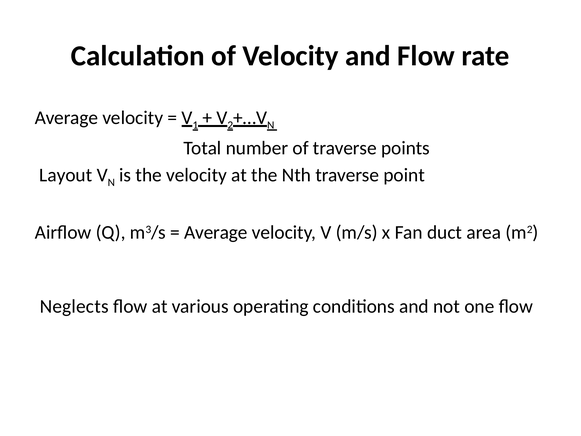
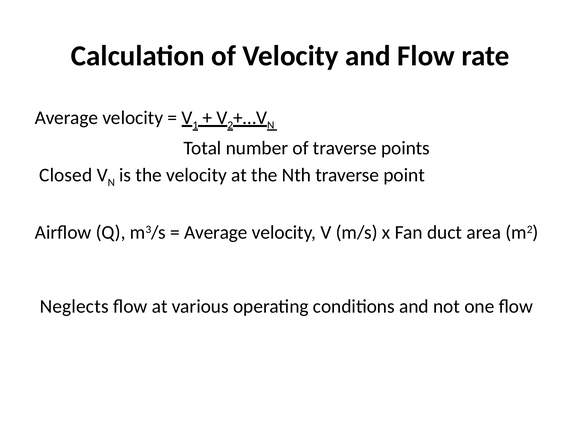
Layout: Layout -> Closed
